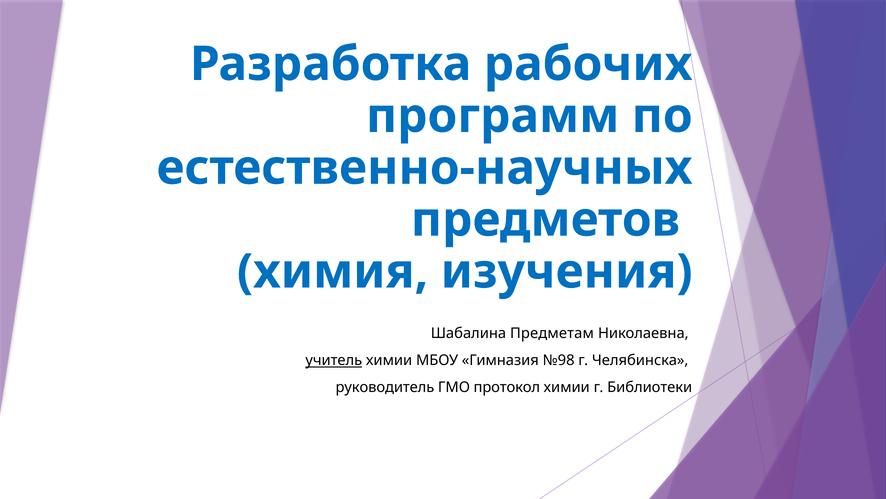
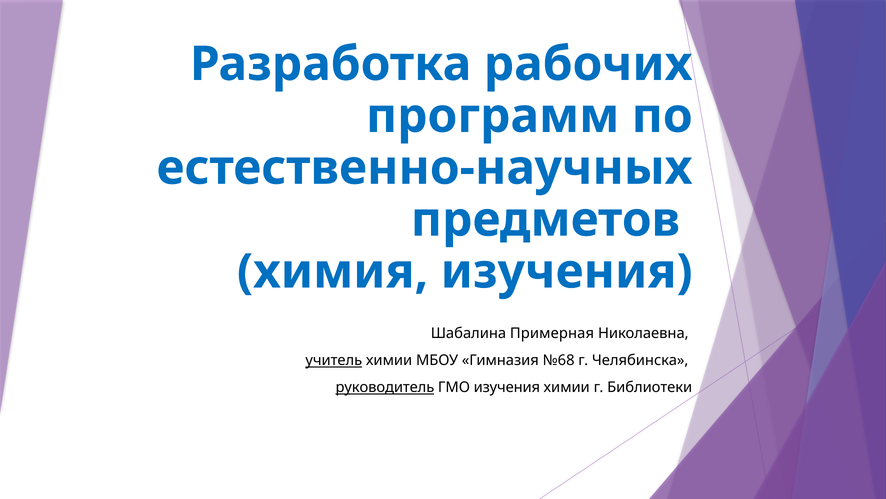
Предметам: Предметам -> Примерная
№98: №98 -> №68
руководитель underline: none -> present
ГМО протокол: протокол -> изучения
